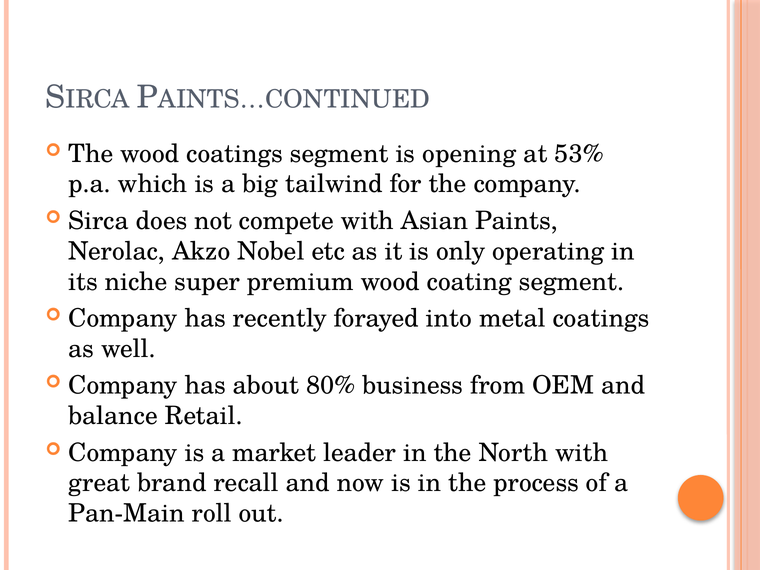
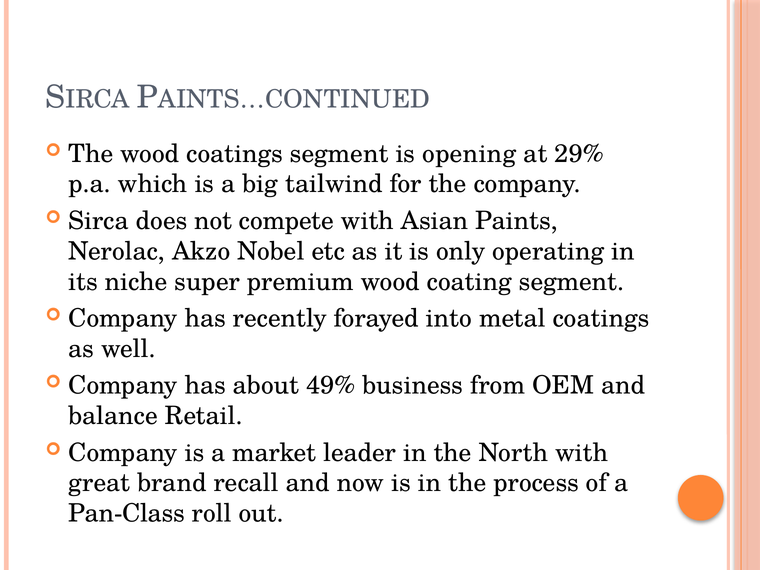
53%: 53% -> 29%
80%: 80% -> 49%
Pan-Main: Pan-Main -> Pan-Class
